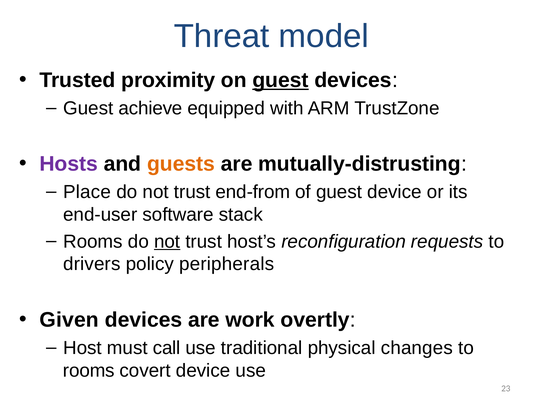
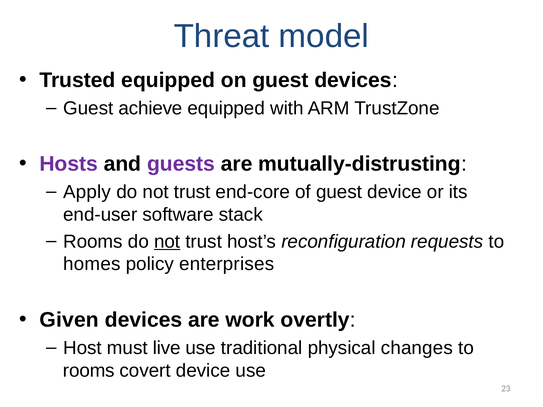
Trusted proximity: proximity -> equipped
guest at (281, 80) underline: present -> none
guests colour: orange -> purple
Place: Place -> Apply
end-from: end-from -> end-core
drivers: drivers -> homes
peripherals: peripherals -> enterprises
call: call -> live
